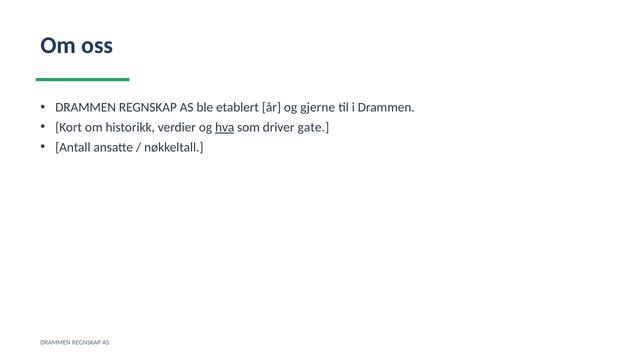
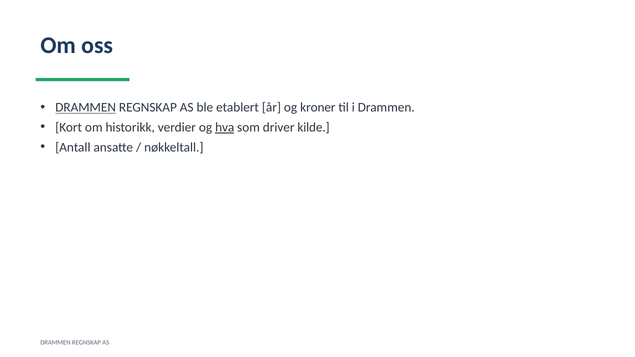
DRAMMEN at (86, 108) underline: none -> present
gjerne: gjerne -> kroner
gate: gate -> kilde
